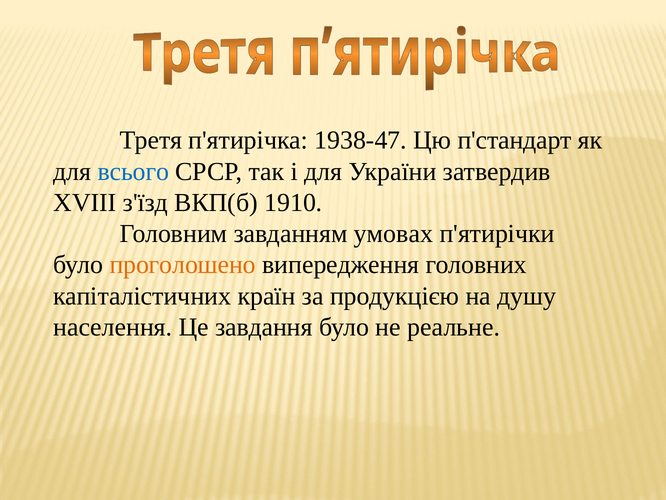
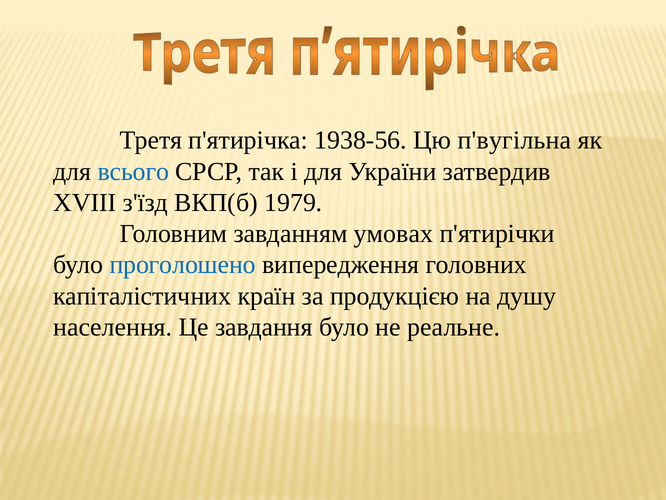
1938-47: 1938-47 -> 1938-56
п'стандарт: п'стандарт -> п'вугільна
1910: 1910 -> 1979
проголошено colour: orange -> blue
